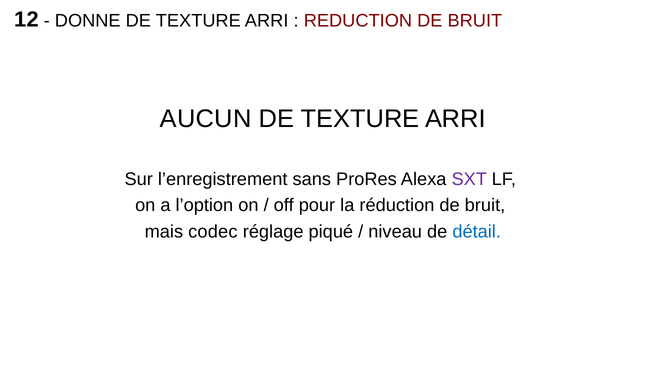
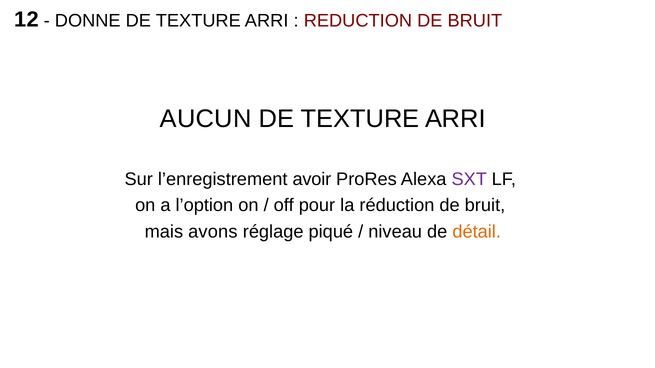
sans: sans -> avoir
codec: codec -> avons
détail colour: blue -> orange
